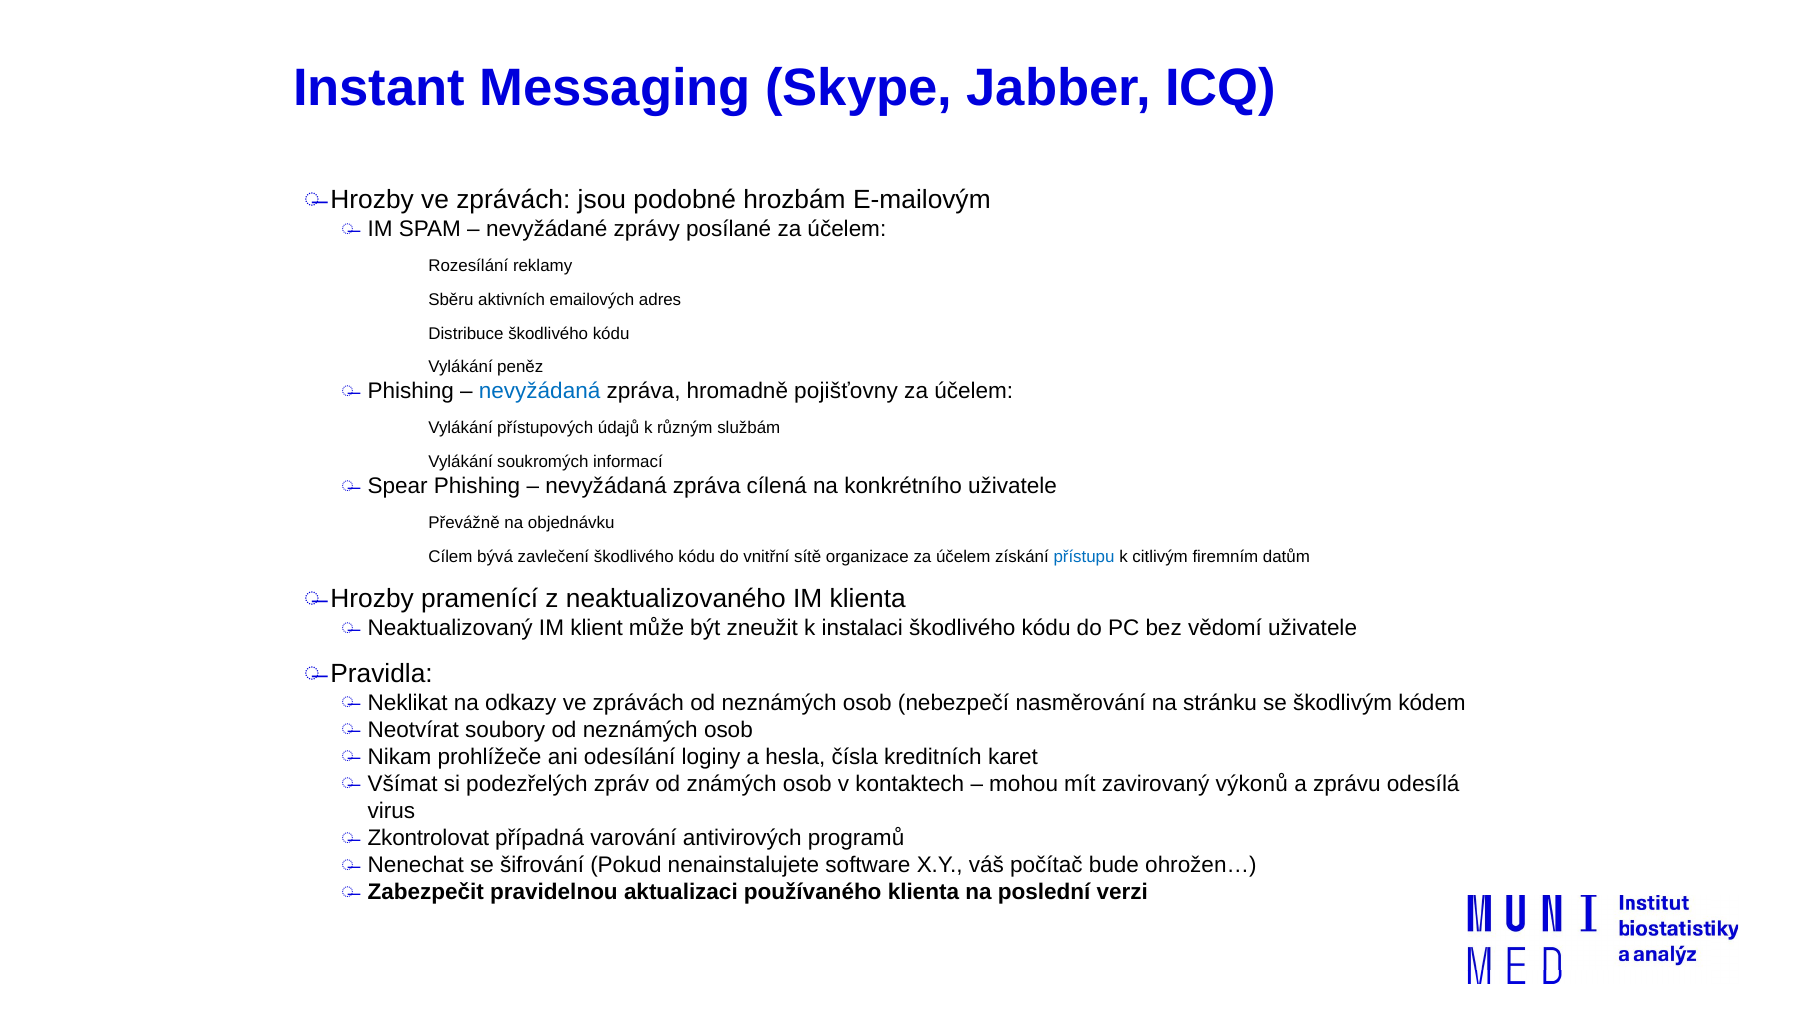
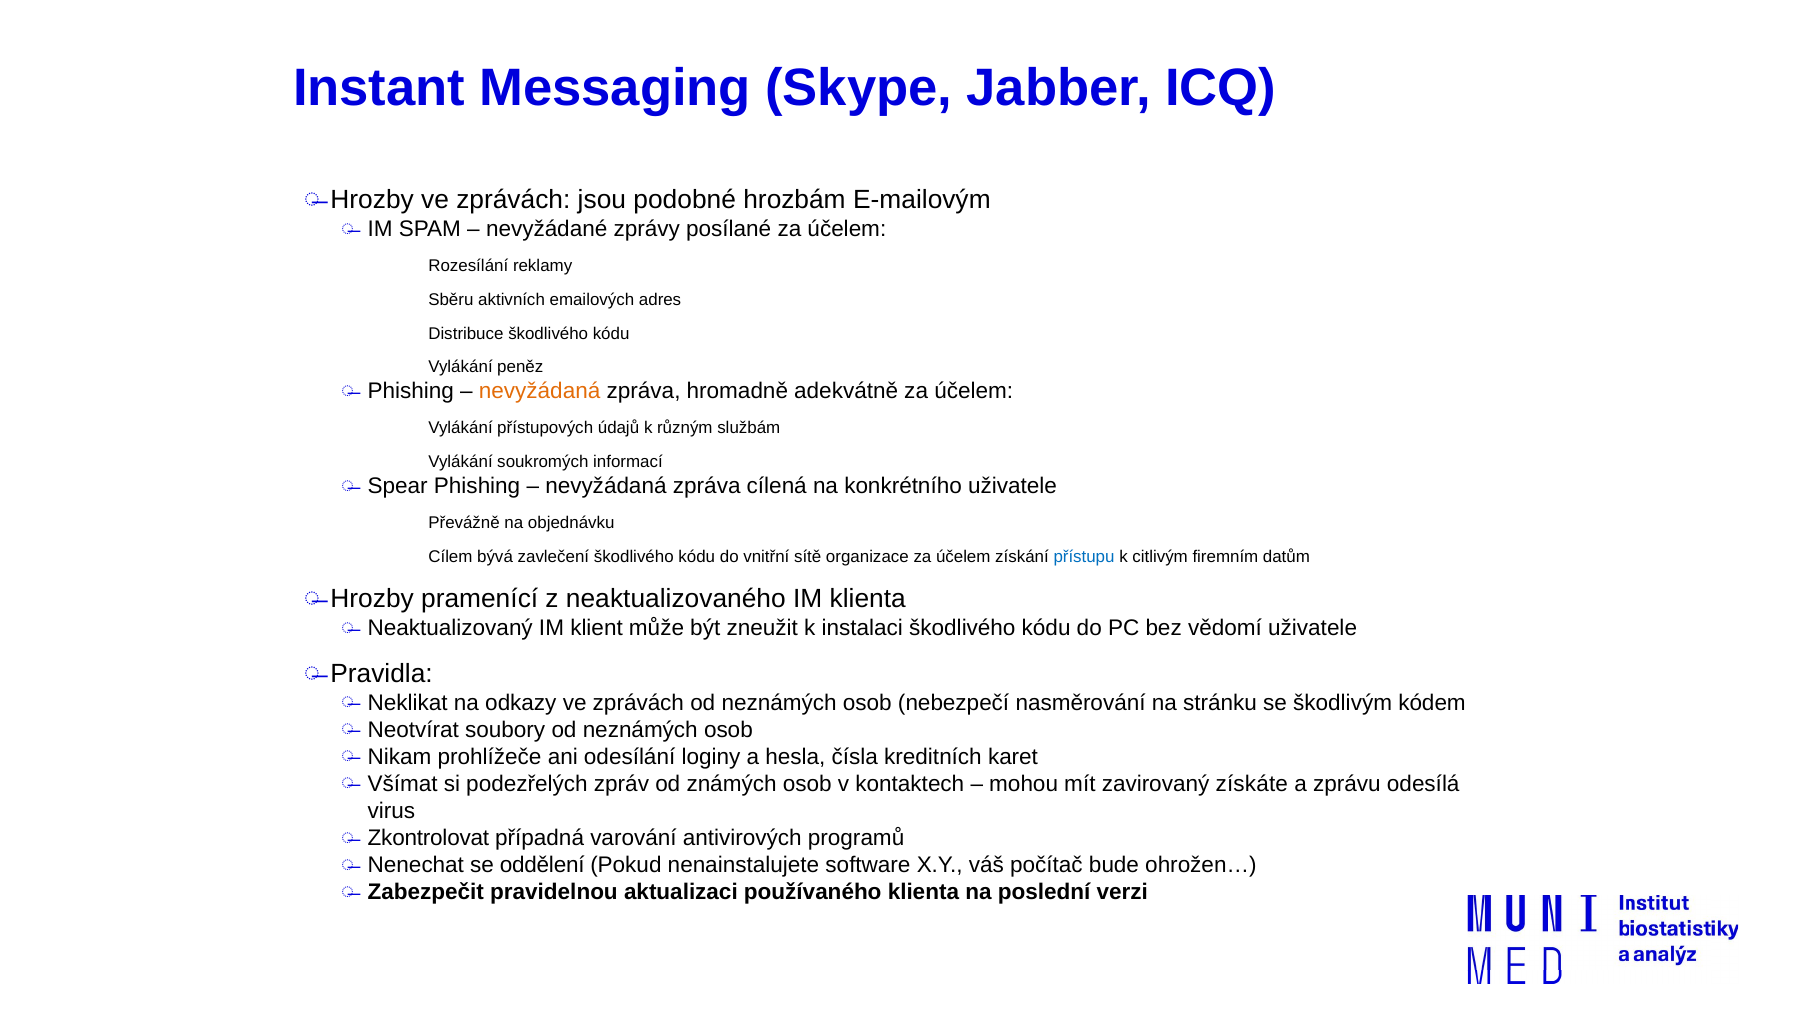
nevyžádaná at (540, 391) colour: blue -> orange
pojišťovny: pojišťovny -> adekvátně
výkonů: výkonů -> získáte
šifrování: šifrování -> oddělení
